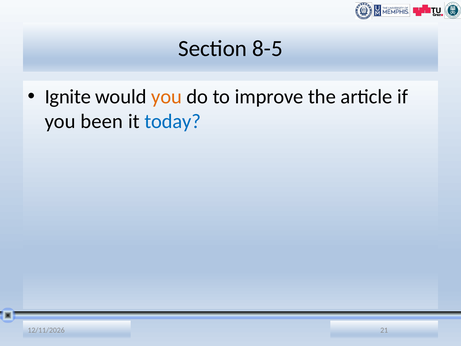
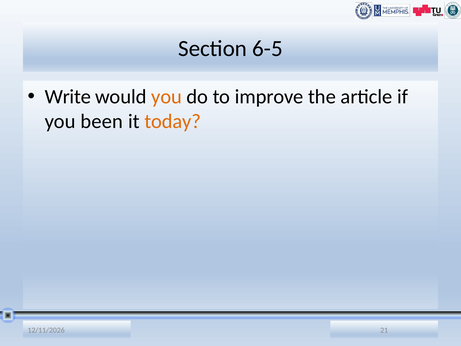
8-5: 8-5 -> 6-5
Ignite: Ignite -> Write
today colour: blue -> orange
